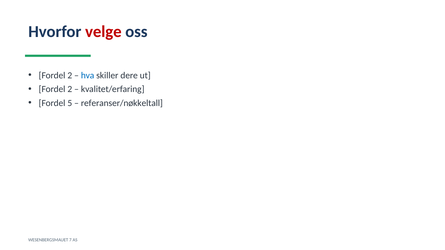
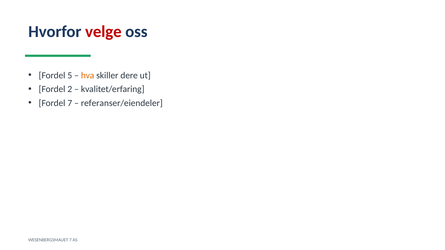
2 at (70, 75): 2 -> 5
hva colour: blue -> orange
Fordel 5: 5 -> 7
referanser/nøkkeltall: referanser/nøkkeltall -> referanser/eiendeler
